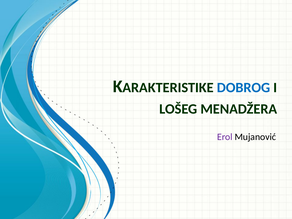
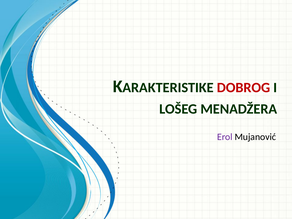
DOBROG colour: blue -> red
